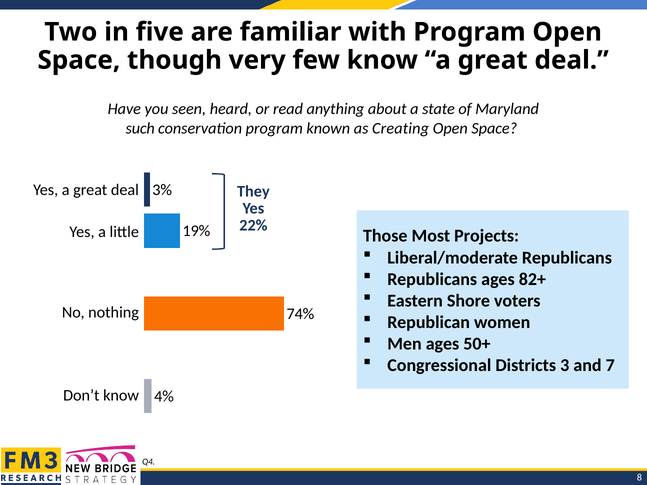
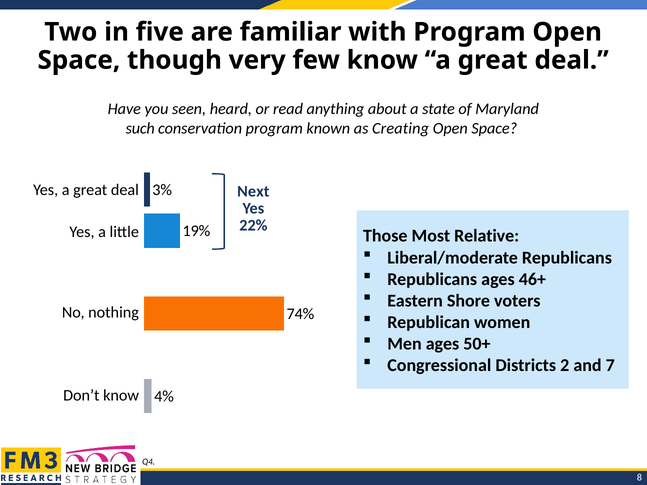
They: They -> Next
Projects: Projects -> Relative
82+: 82+ -> 46+
3: 3 -> 2
